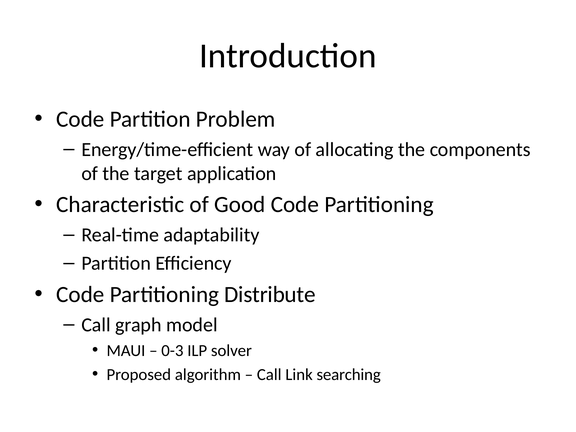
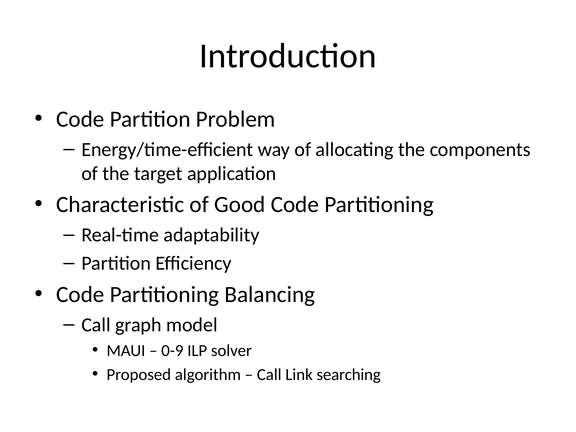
Distribute: Distribute -> Balancing
0-3: 0-3 -> 0-9
